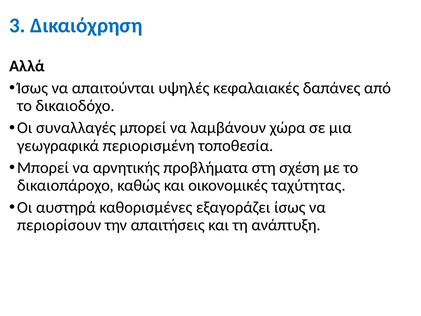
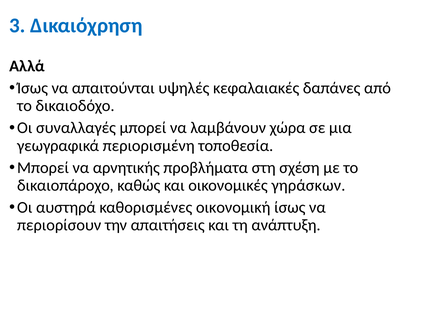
ταχύτητας: ταχύτητας -> γηράσκων
εξαγοράζει: εξαγοράζει -> οικονομική
